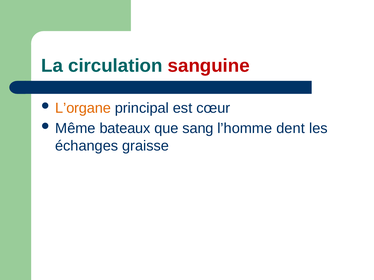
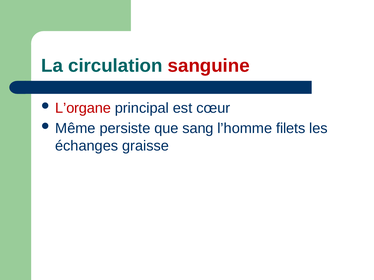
L’organe colour: orange -> red
bateaux: bateaux -> persiste
dent: dent -> filets
